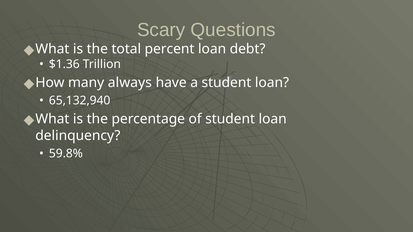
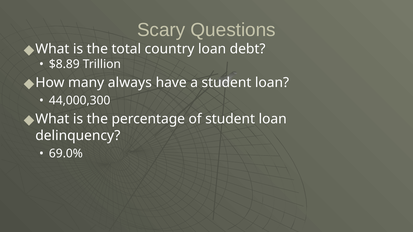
percent: percent -> country
$1.36: $1.36 -> $8.89
65,132,940: 65,132,940 -> 44,000,300
59.8%: 59.8% -> 69.0%
